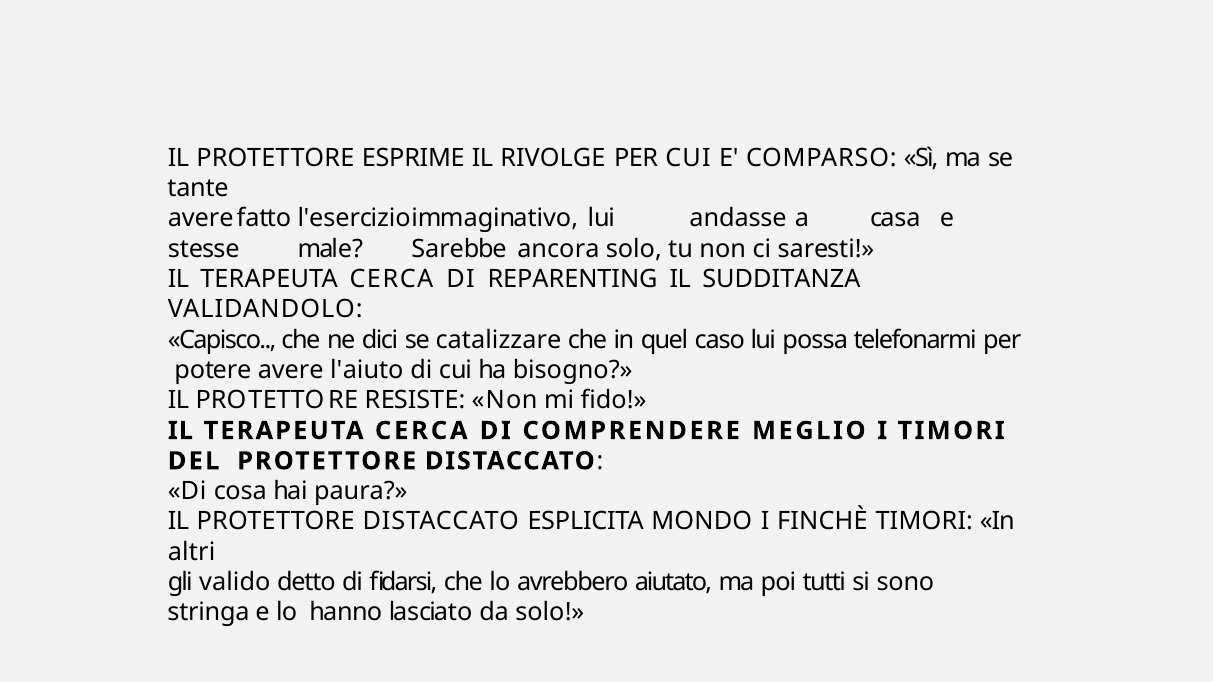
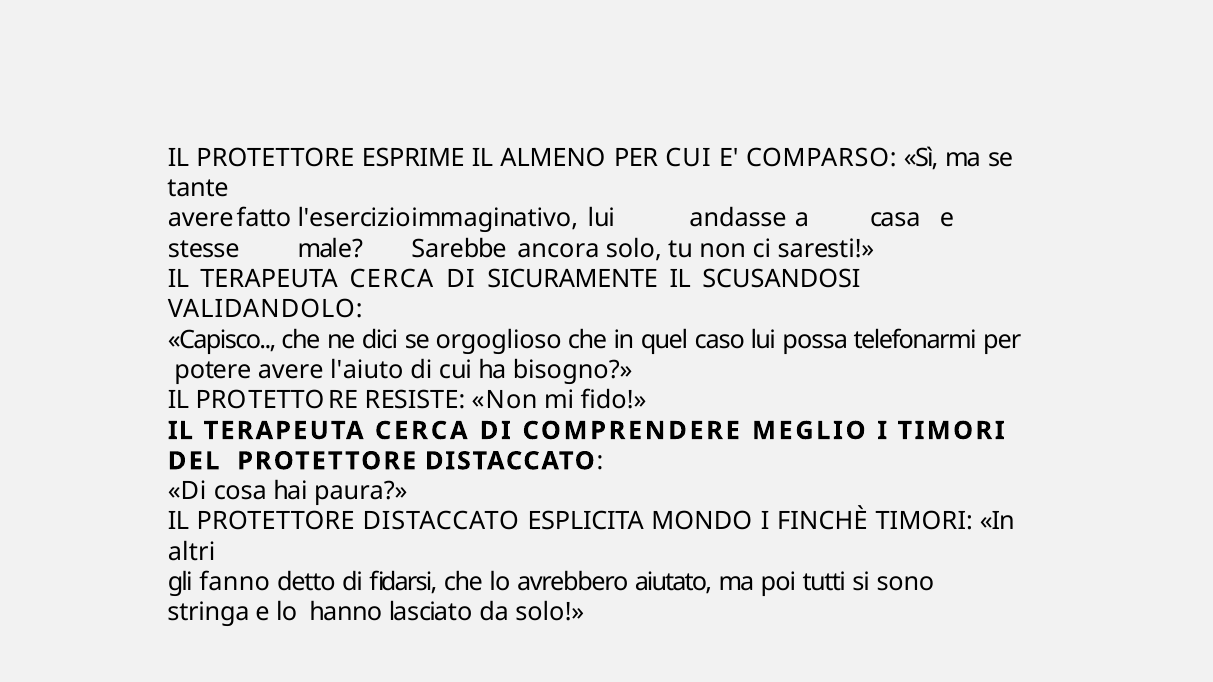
RIVOLGE: RIVOLGE -> ALMENO
REPARENTING: REPARENTING -> SICURAMENTE
SUDDITANZA: SUDDITANZA -> SCUSANDOSI
catalizzare: catalizzare -> orgoglioso
valido: valido -> fanno
